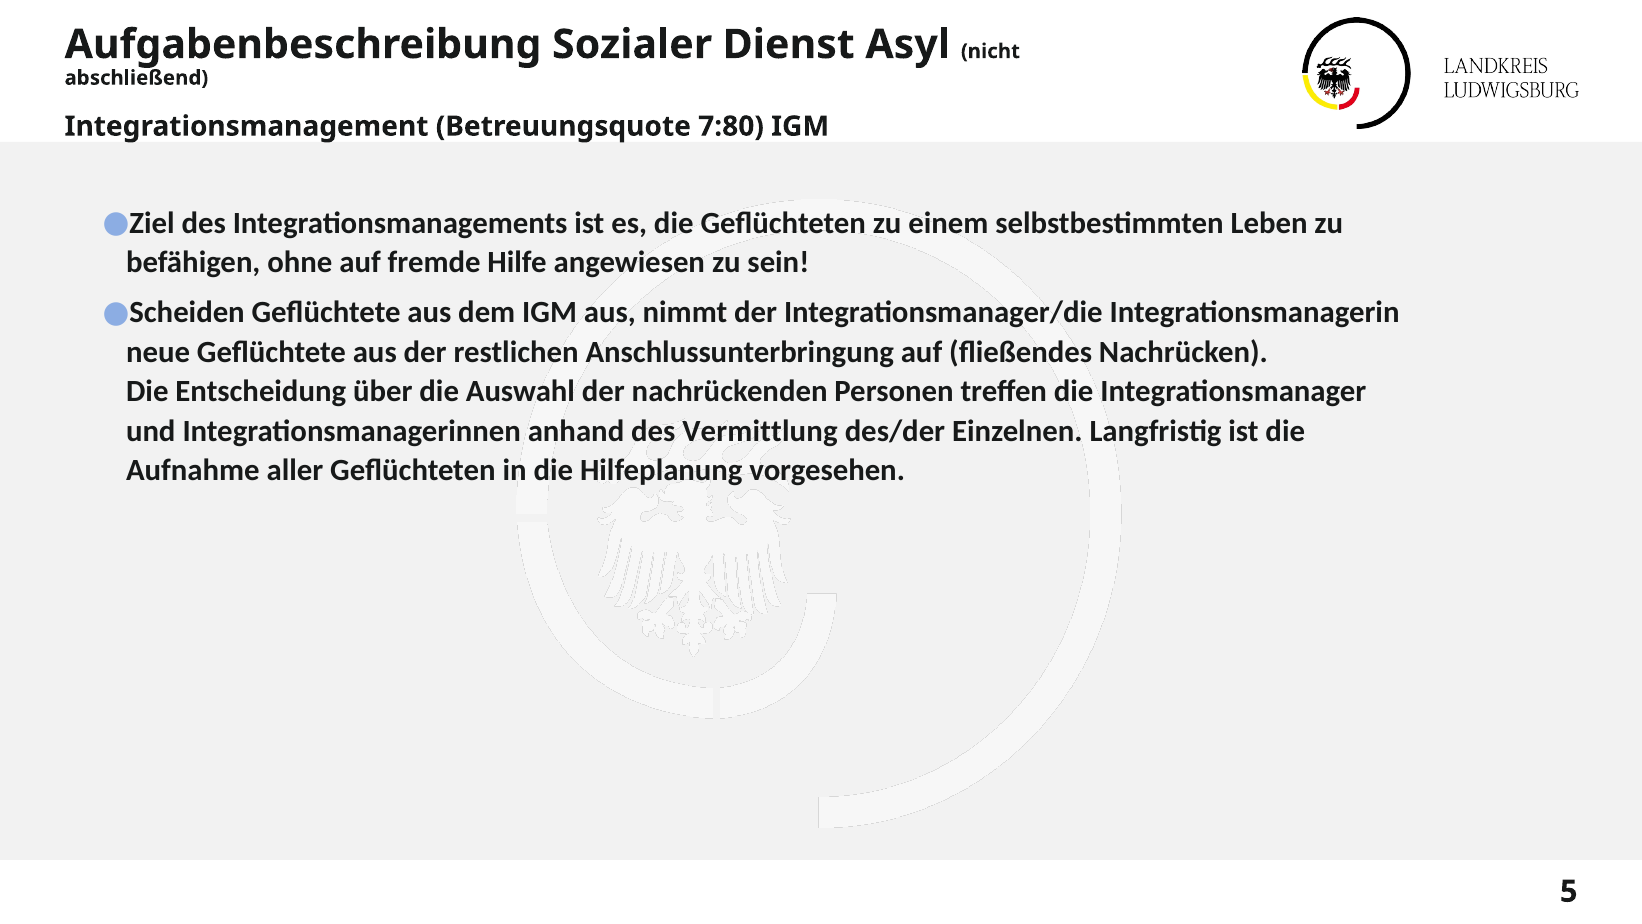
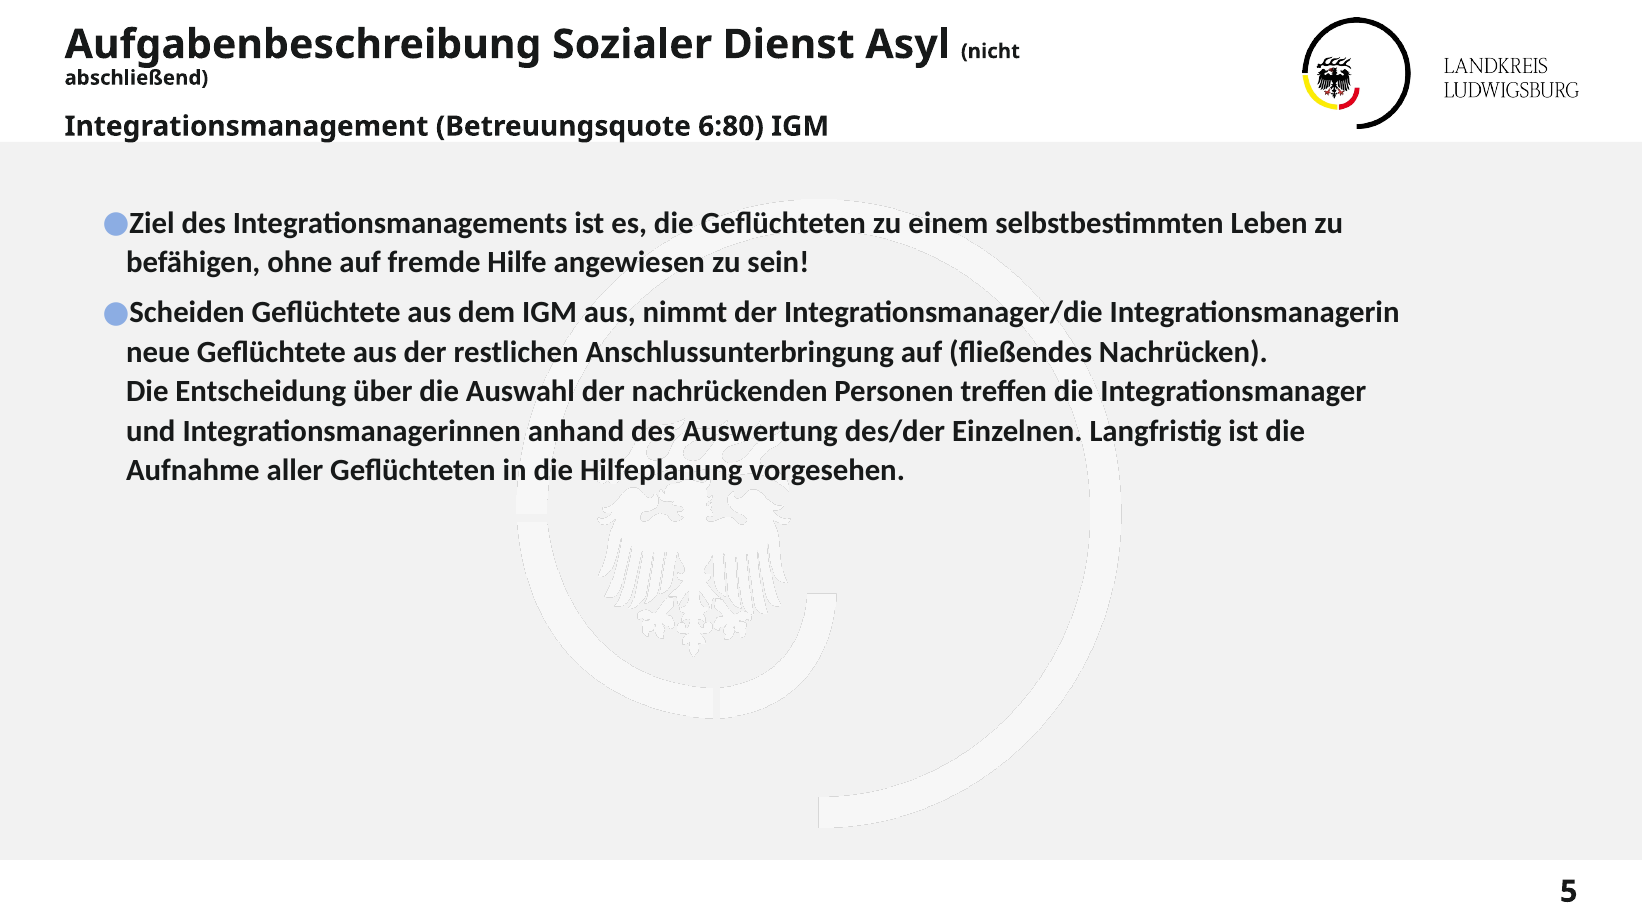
7:80: 7:80 -> 6:80
Vermittlung: Vermittlung -> Auswertung
